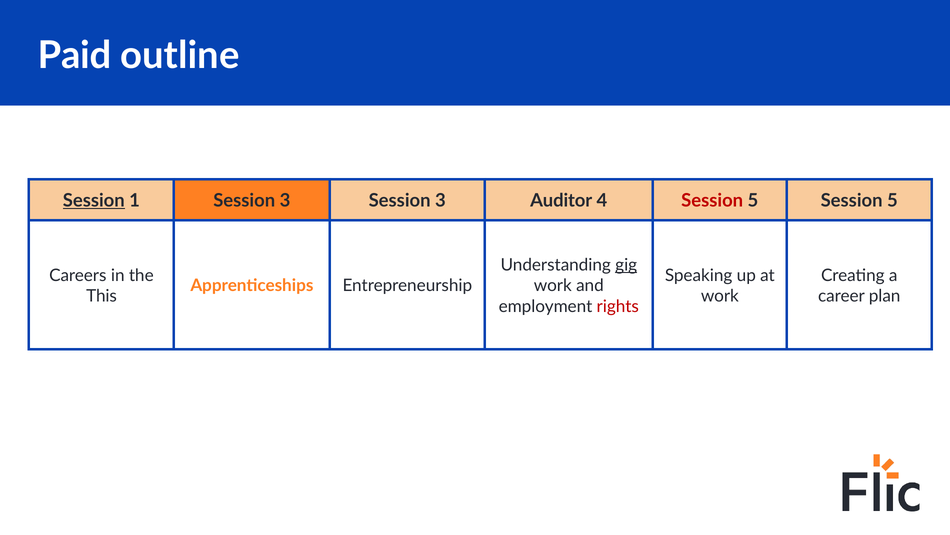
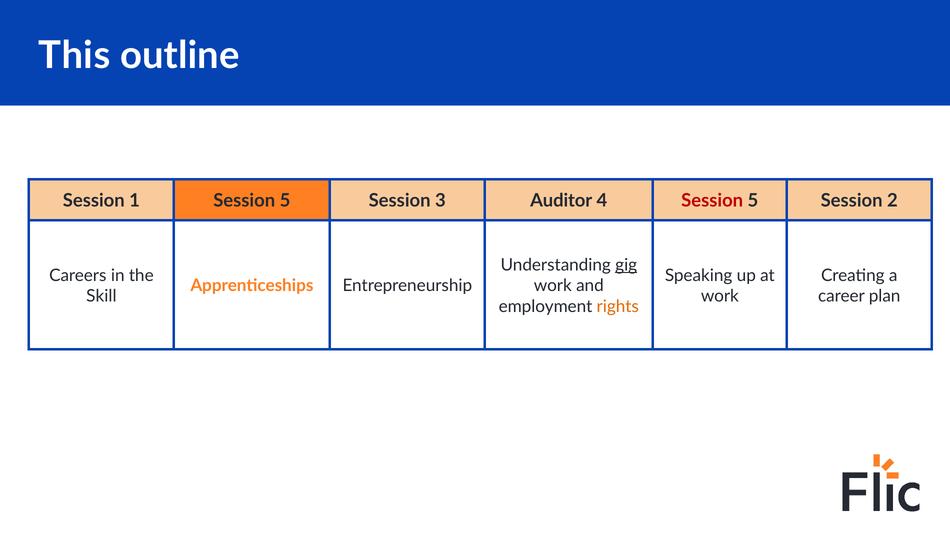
Paid: Paid -> This
Session at (94, 200) underline: present -> none
1 Session 3: 3 -> 5
5 Session 5: 5 -> 2
This: This -> Skill
rights colour: red -> orange
